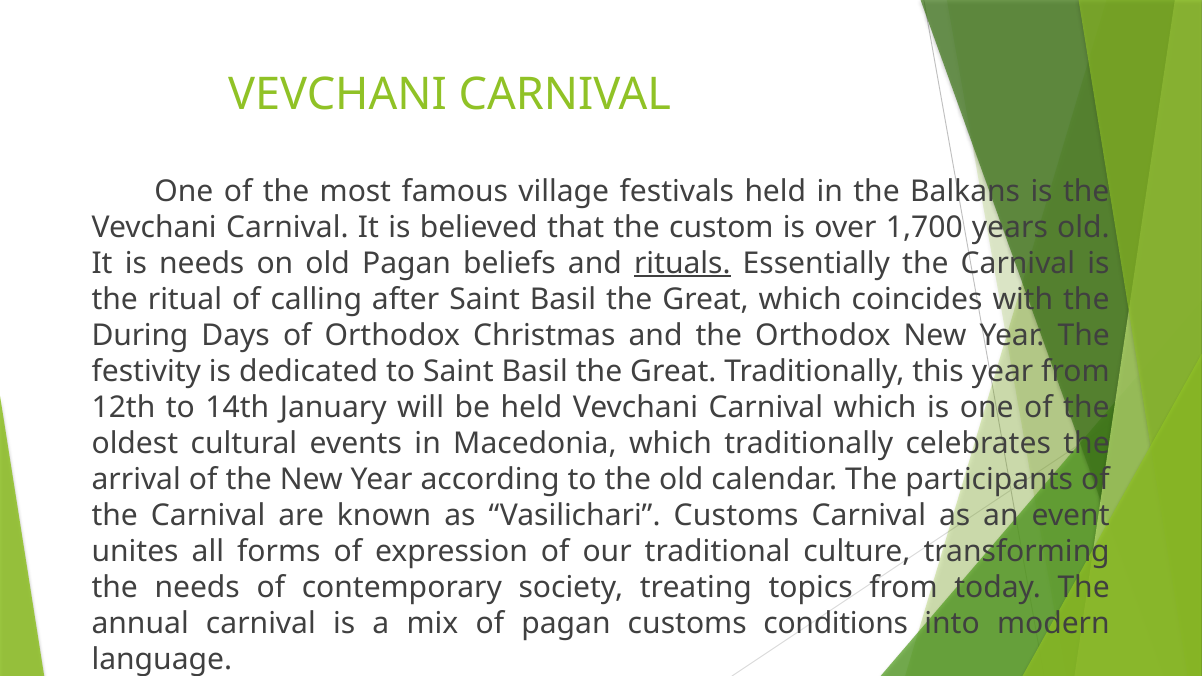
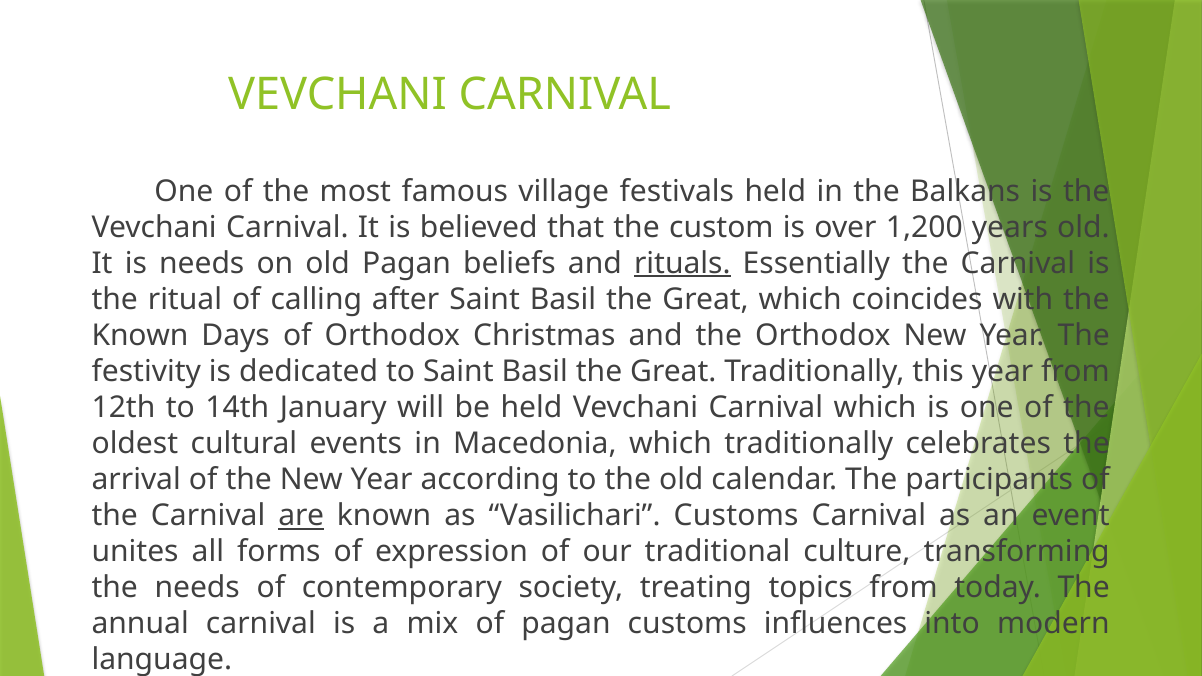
1,700: 1,700 -> 1,200
During at (140, 336): During -> Known
are underline: none -> present
conditions: conditions -> influences
